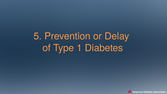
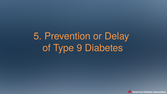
1: 1 -> 9
